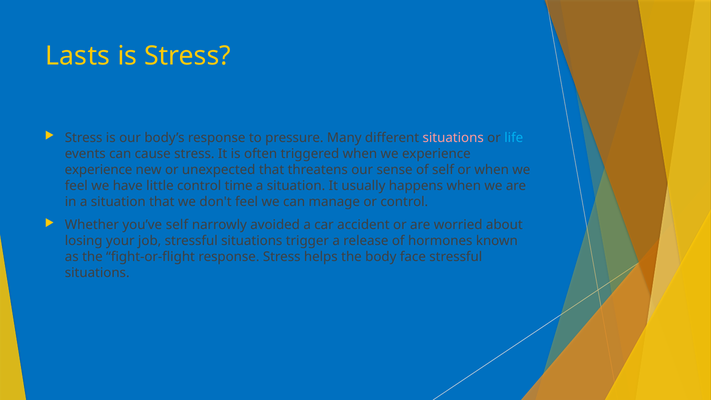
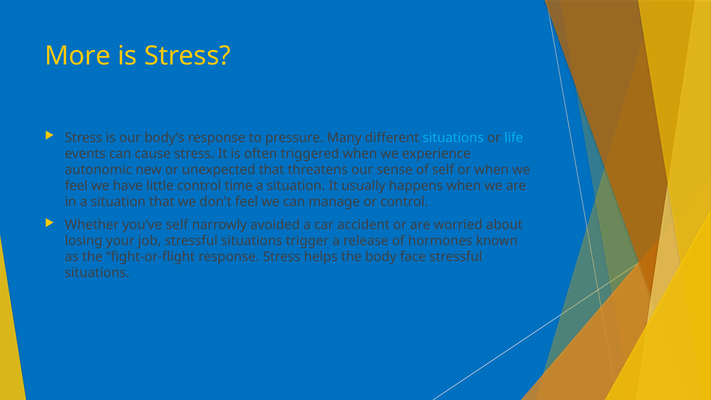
Lasts: Lasts -> More
situations at (453, 138) colour: pink -> light blue
experience at (99, 170): experience -> autonomic
